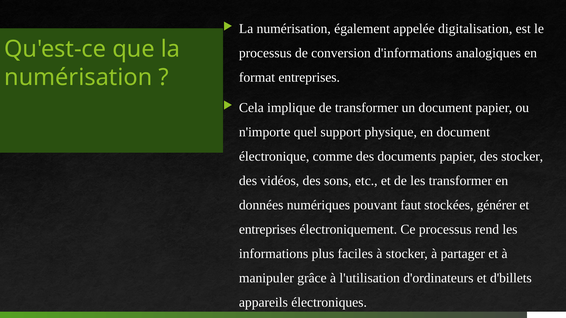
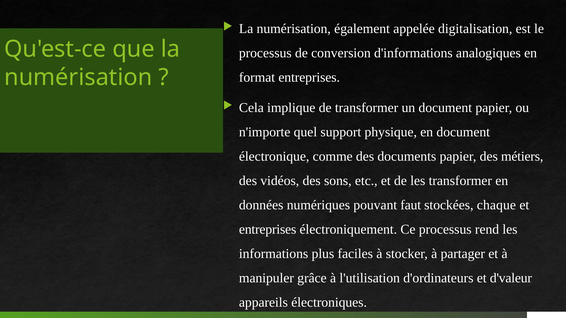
des stocker: stocker -> métiers
générer: générer -> chaque
d'billets: d'billets -> d'valeur
